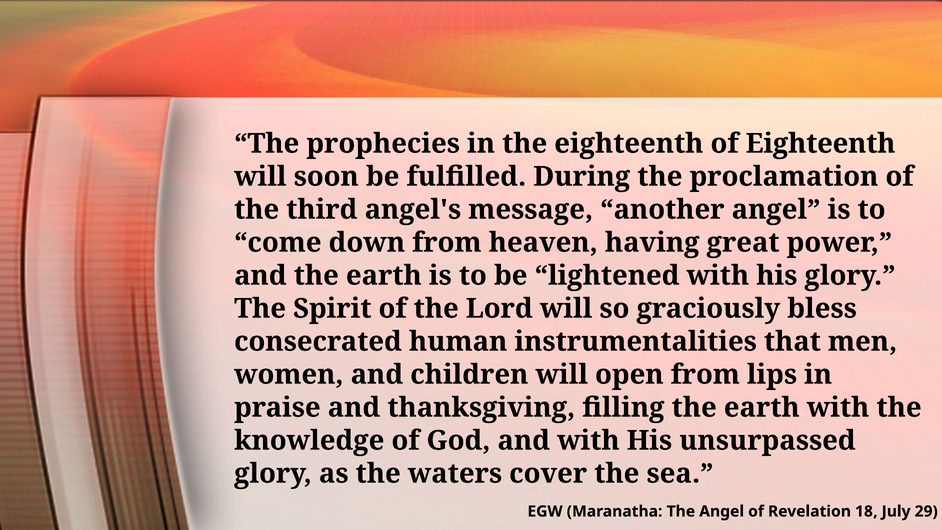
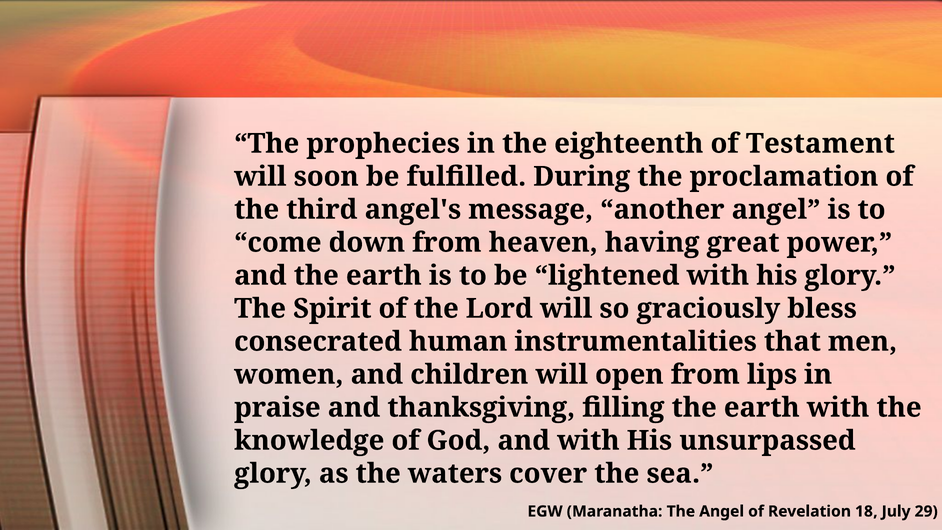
of Eighteenth: Eighteenth -> Testament
